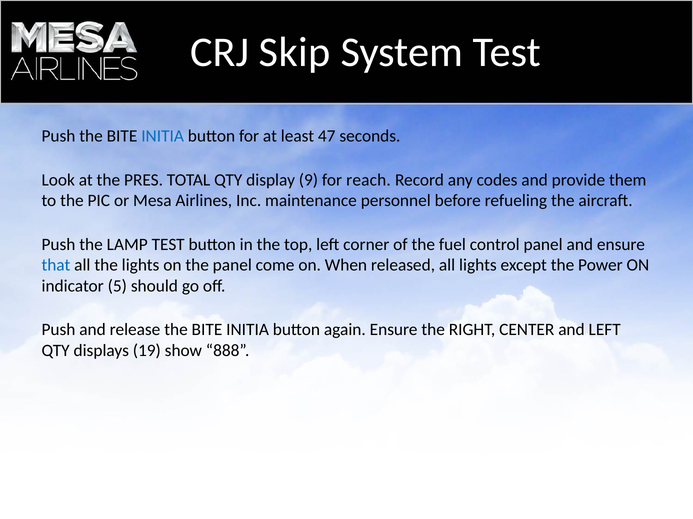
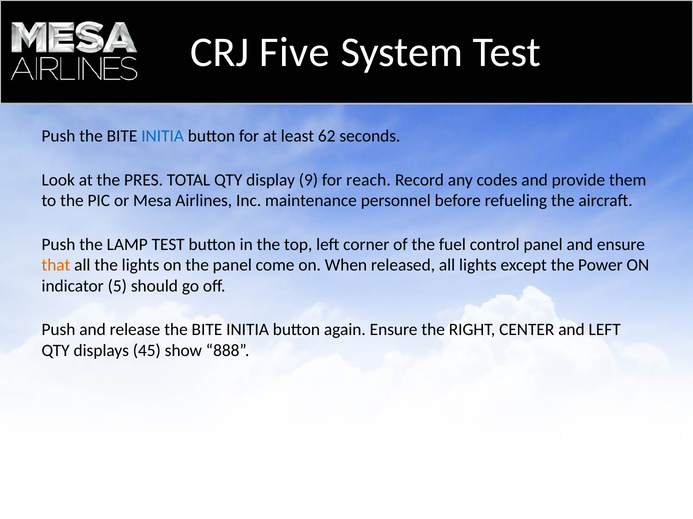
Skip: Skip -> Five
47: 47 -> 62
that colour: blue -> orange
19: 19 -> 45
